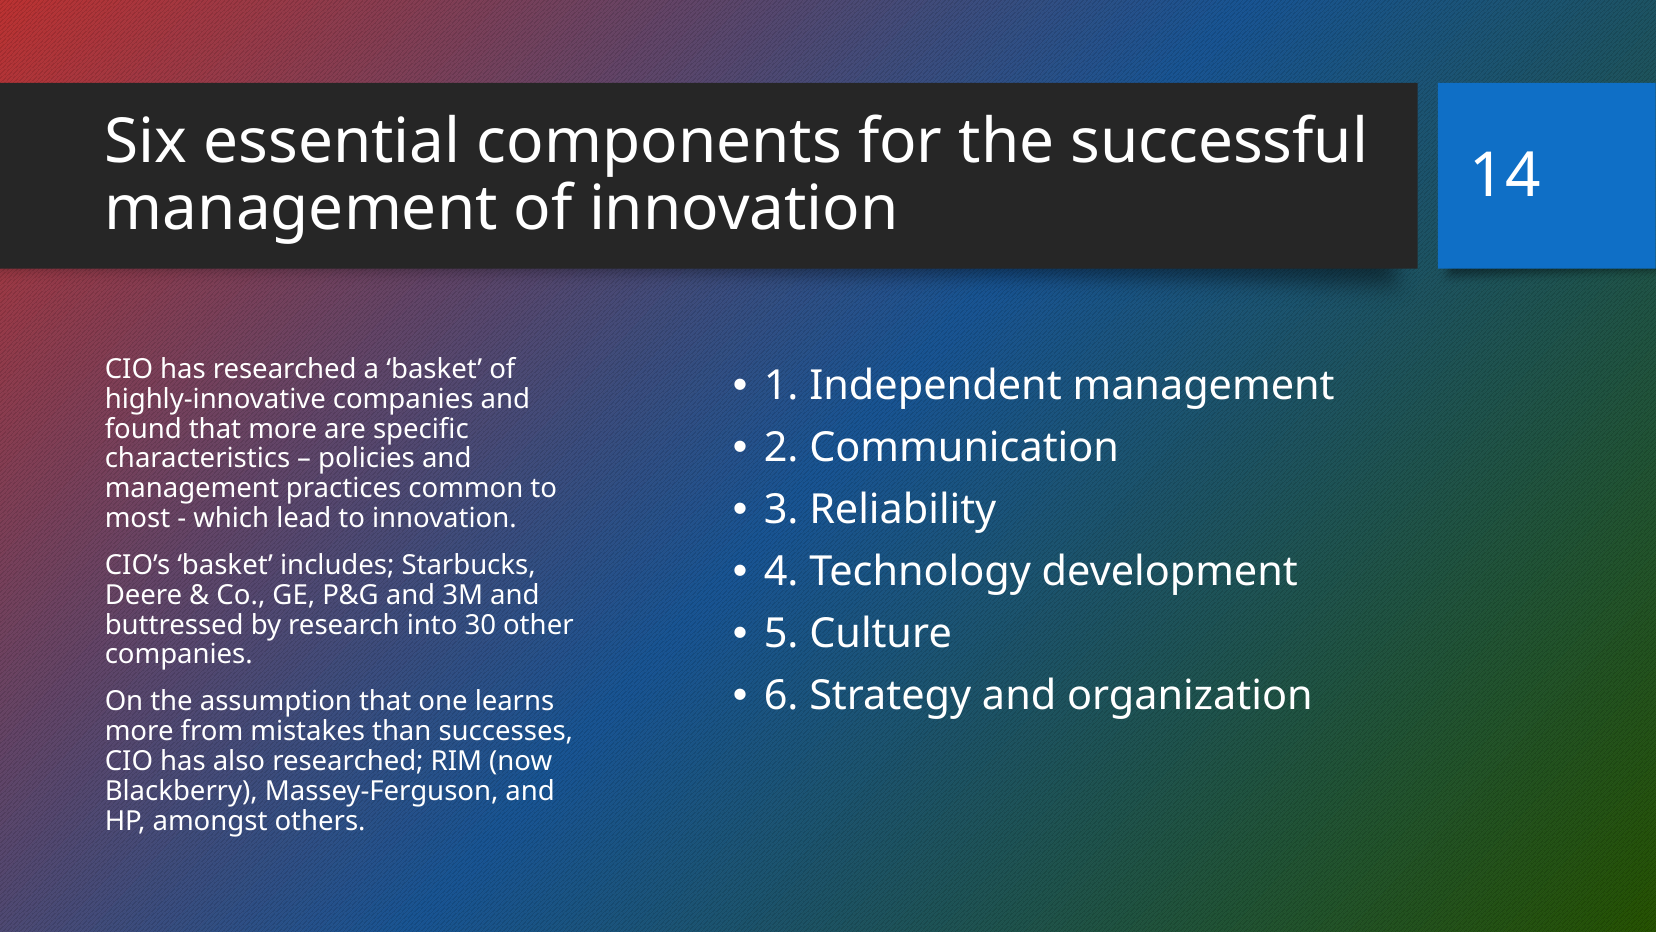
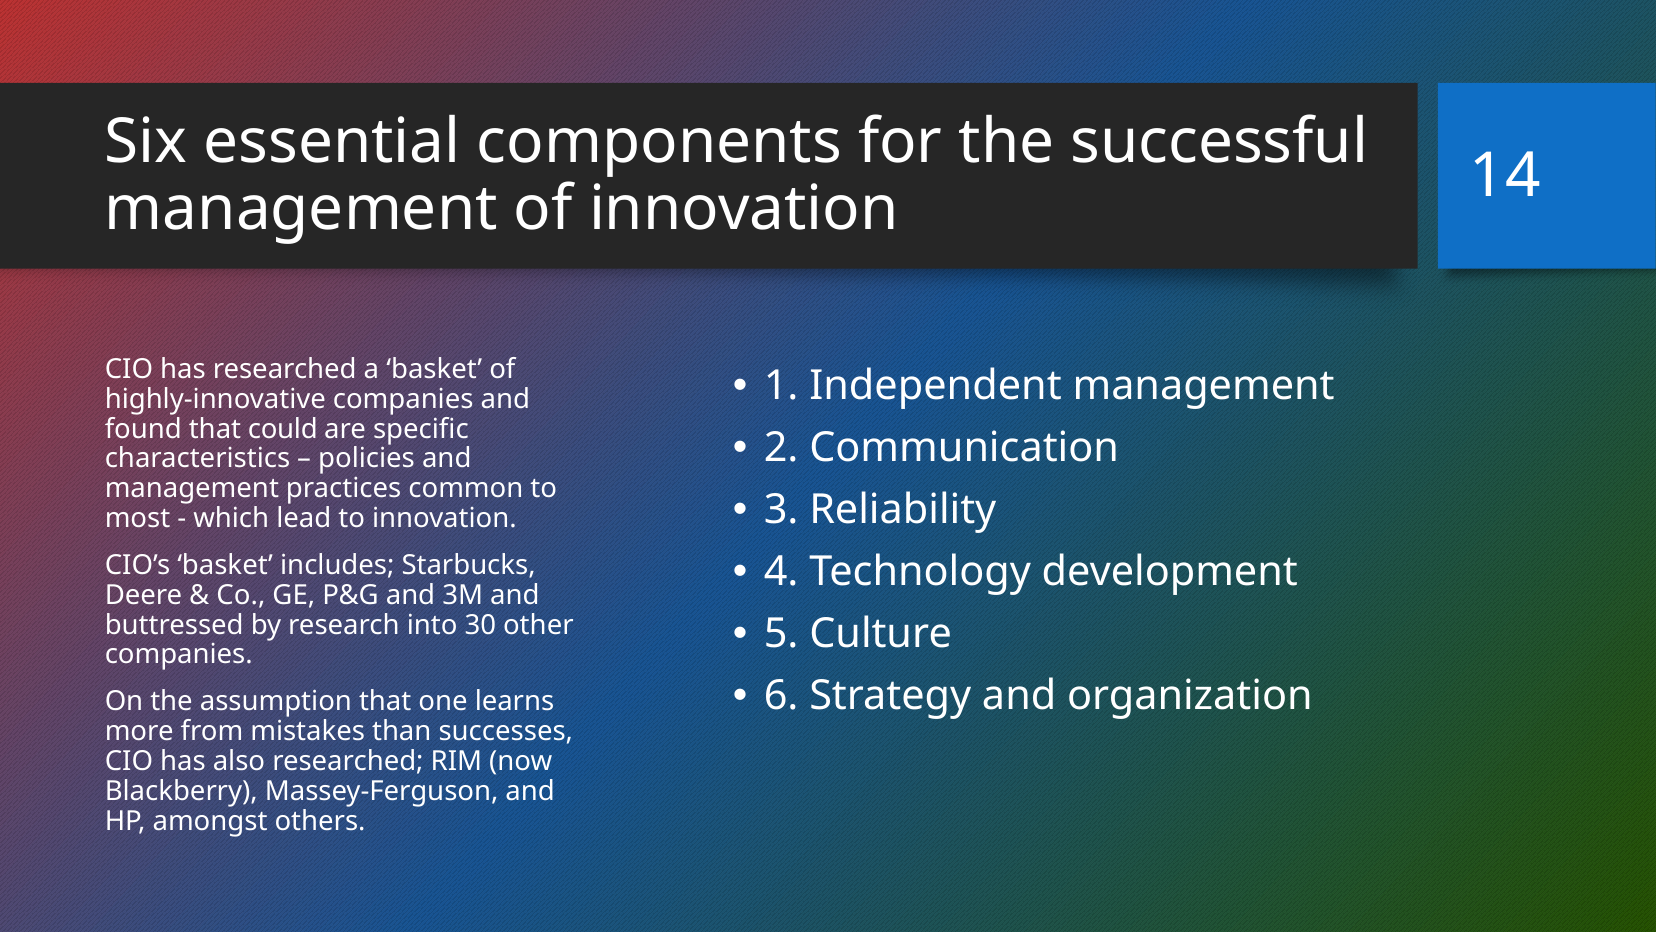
that more: more -> could
